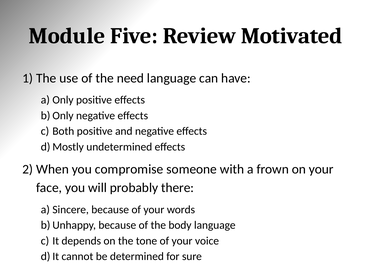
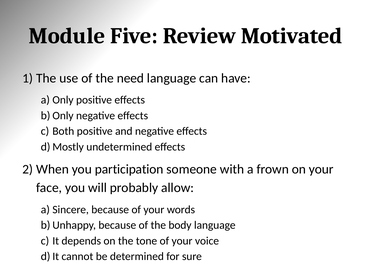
compromise: compromise -> participation
there: there -> allow
